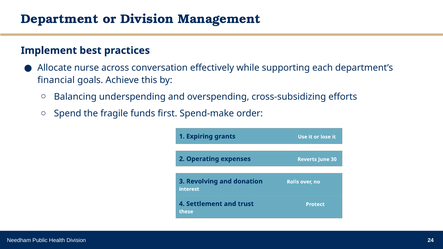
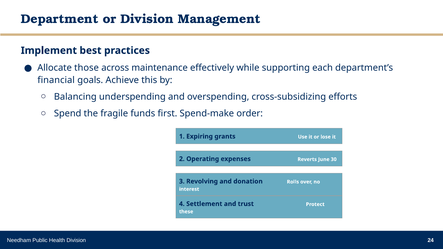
nurse: nurse -> those
conversation: conversation -> maintenance
